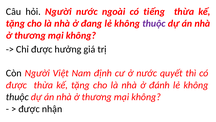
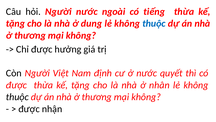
đang: đang -> dung
thuộc at (154, 23) colour: purple -> blue
đánh: đánh -> nhân
